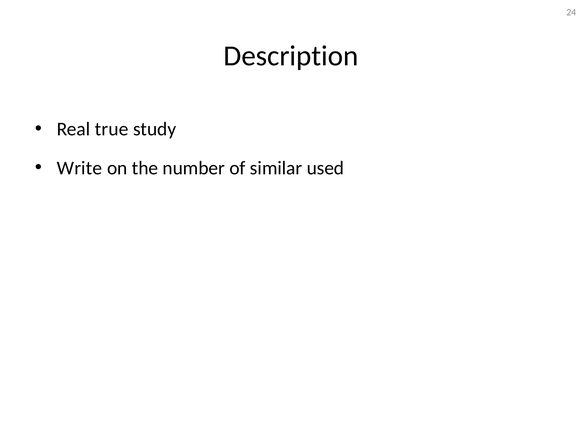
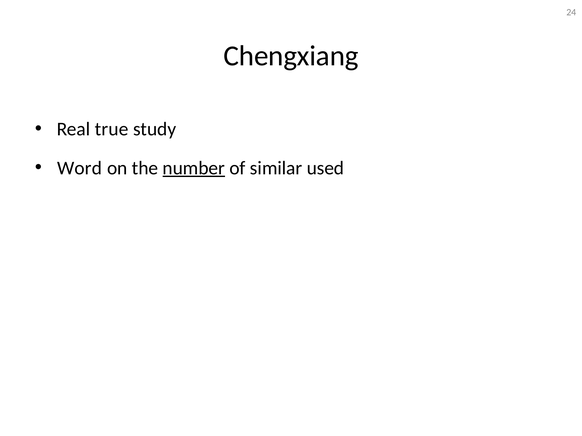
Description: Description -> Chengxiang
Write: Write -> Word
number underline: none -> present
